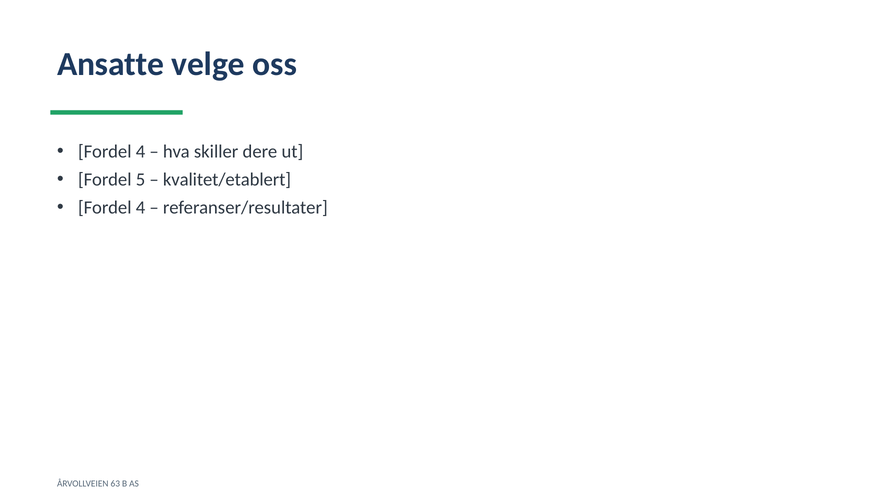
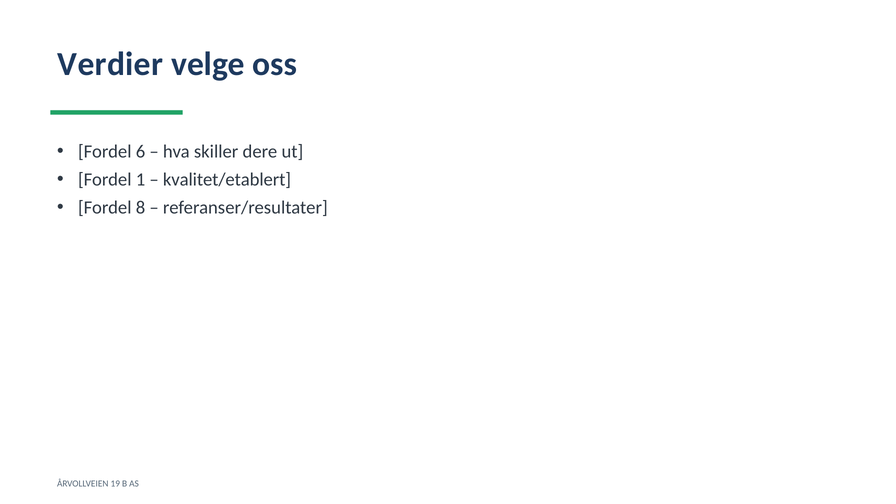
Ansatte: Ansatte -> Verdier
4 at (141, 152): 4 -> 6
5: 5 -> 1
4 at (141, 208): 4 -> 8
63: 63 -> 19
